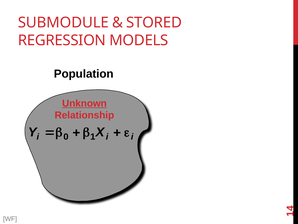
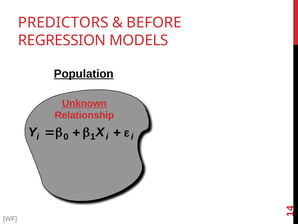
SUBMODULE: SUBMODULE -> PREDICTORS
STORED: STORED -> BEFORE
Population underline: none -> present
